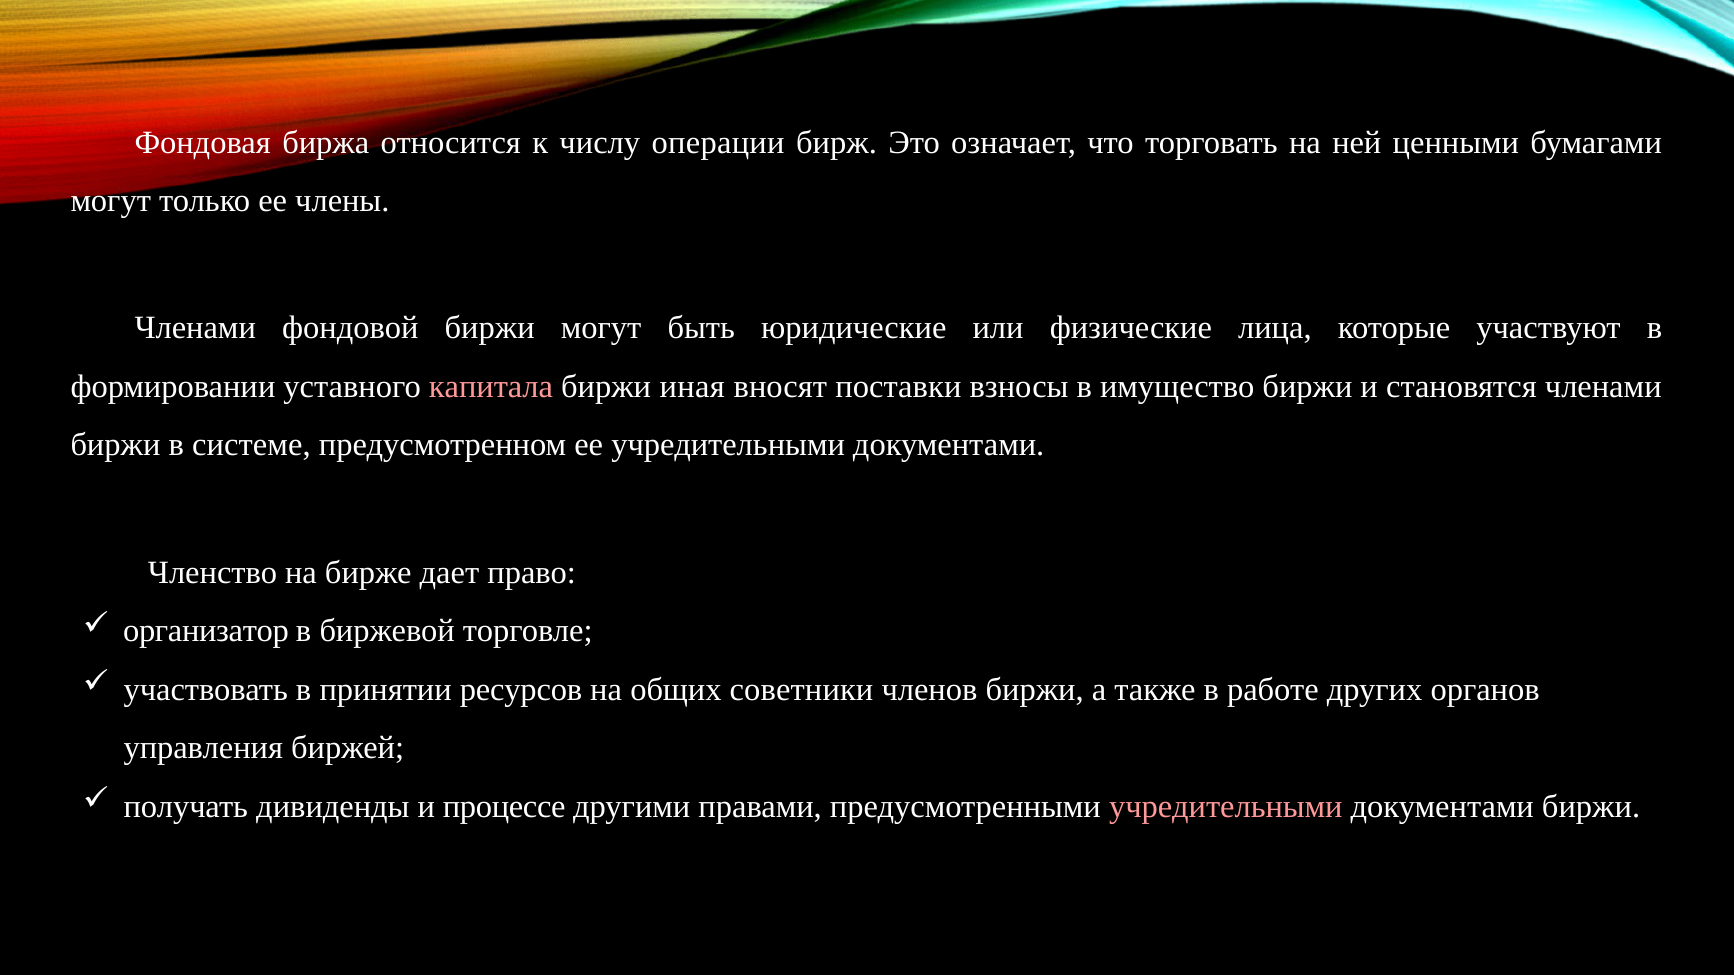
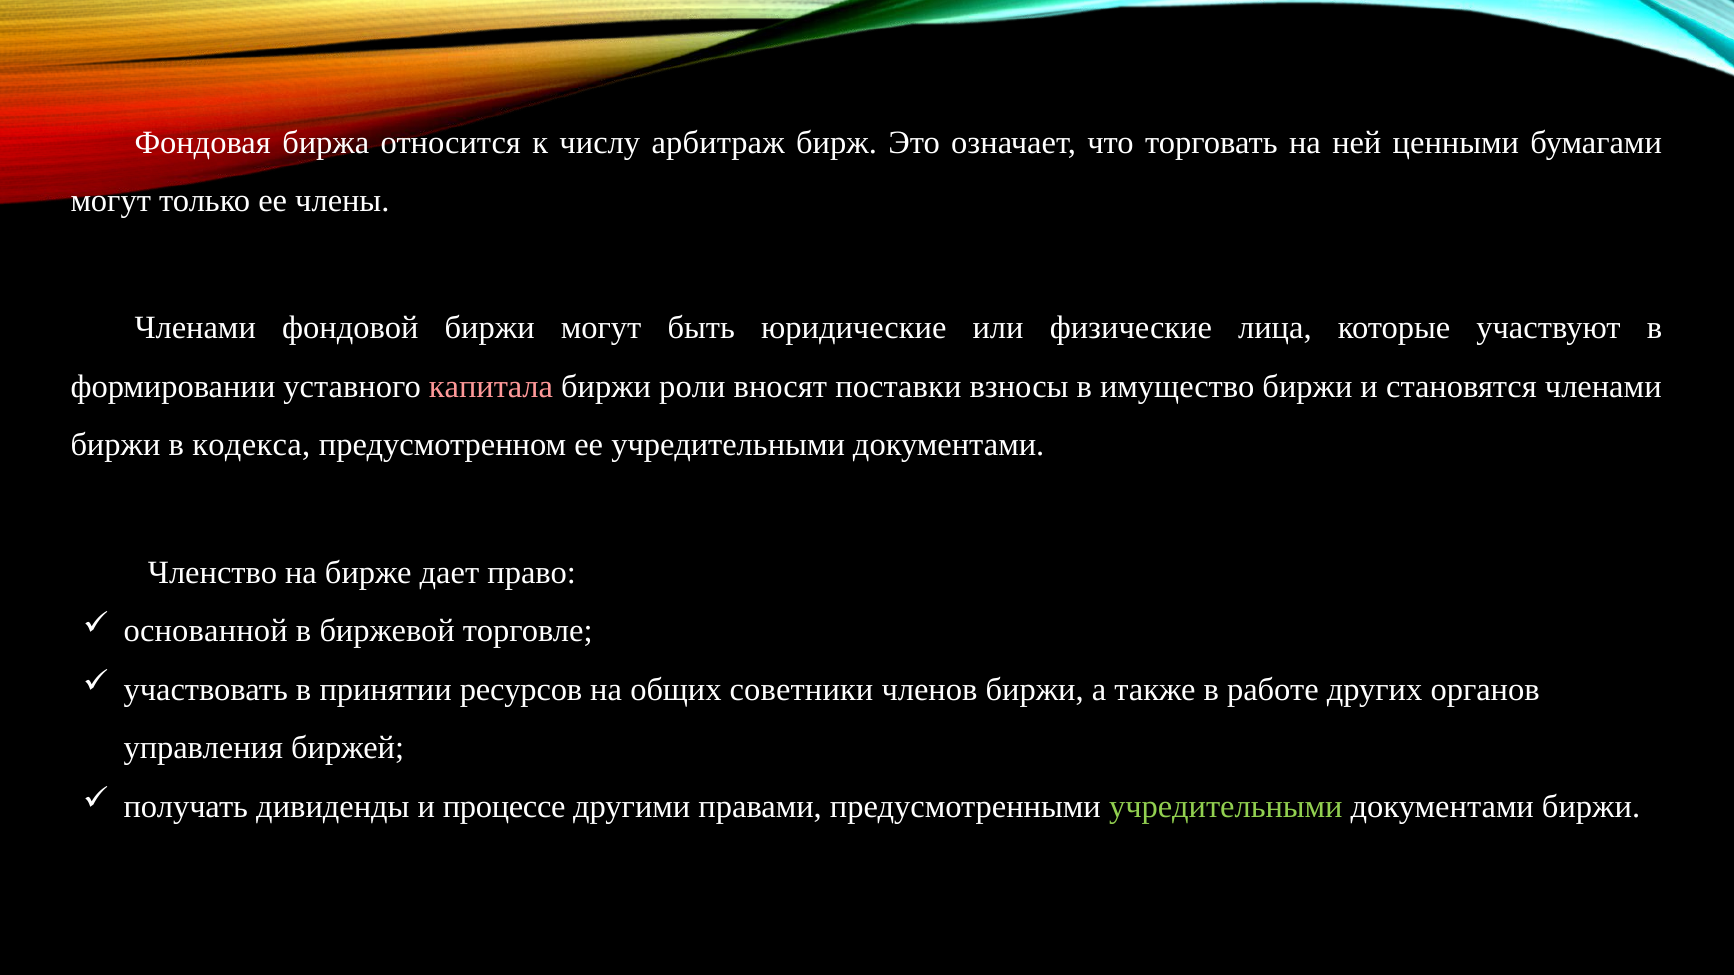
операции: операции -> арбитраж
иная: иная -> роли
системе: системе -> кодекса
организатор: организатор -> основанной
учредительными at (1226, 807) colour: pink -> light green
